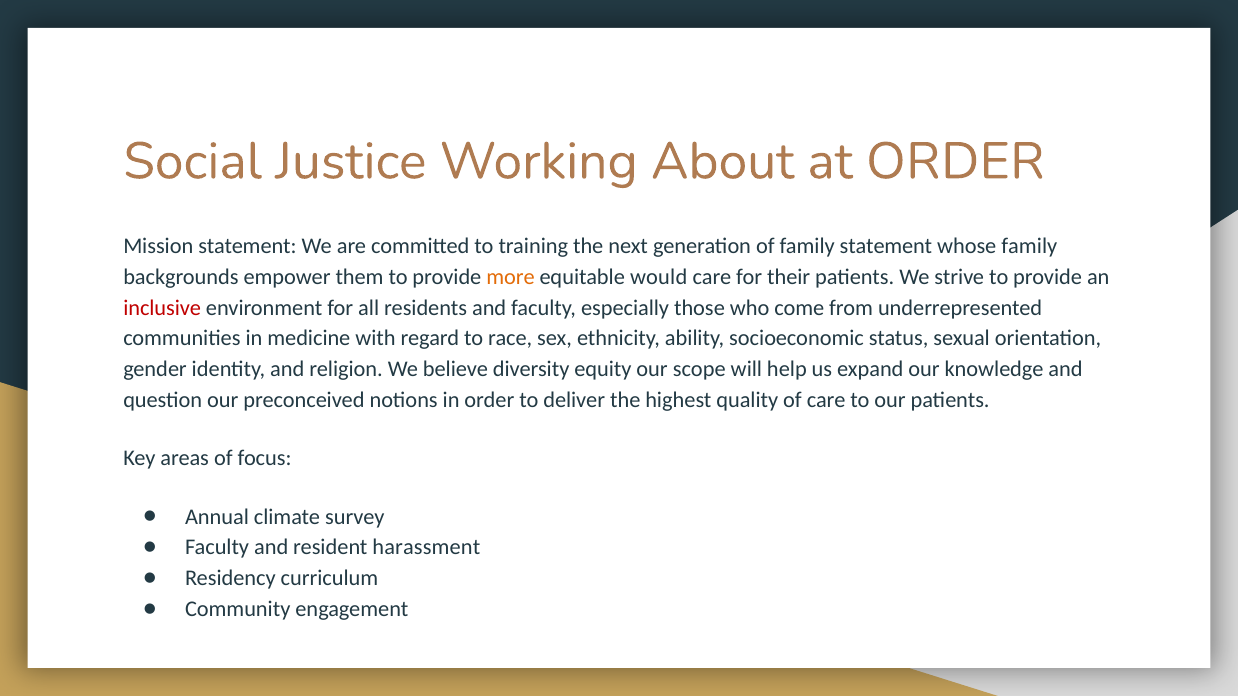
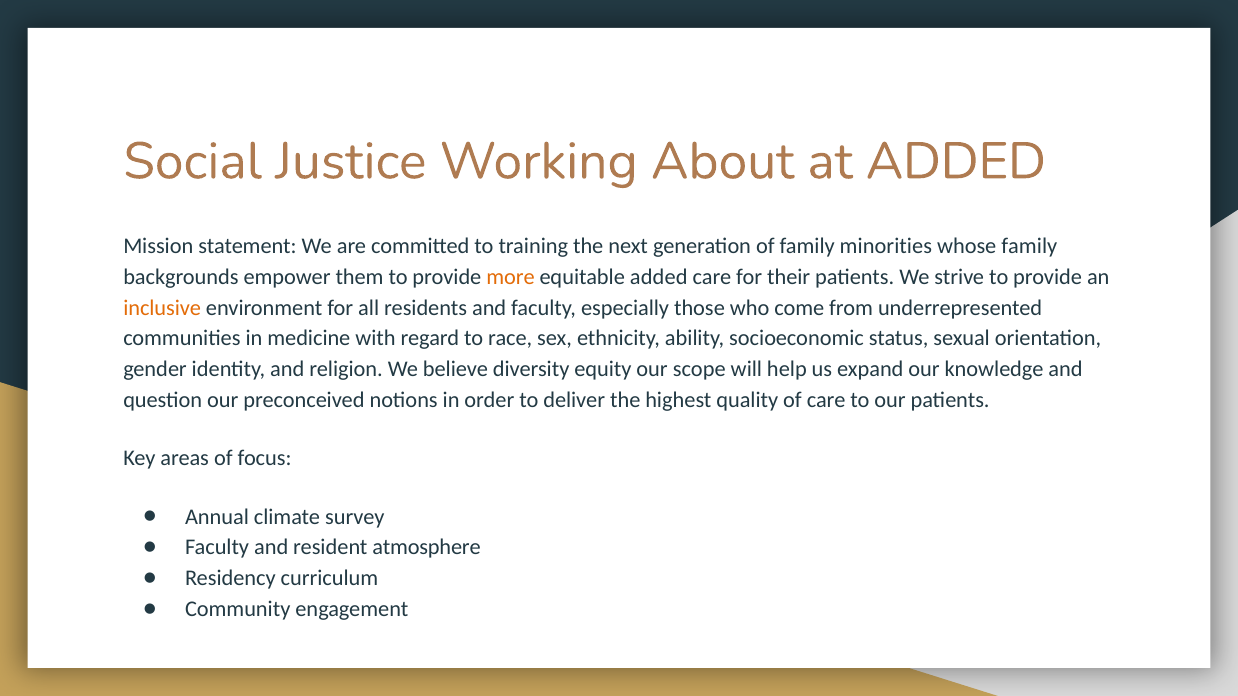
at ORDER: ORDER -> ADDED
family statement: statement -> minorities
equitable would: would -> added
inclusive colour: red -> orange
harassment: harassment -> atmosphere
